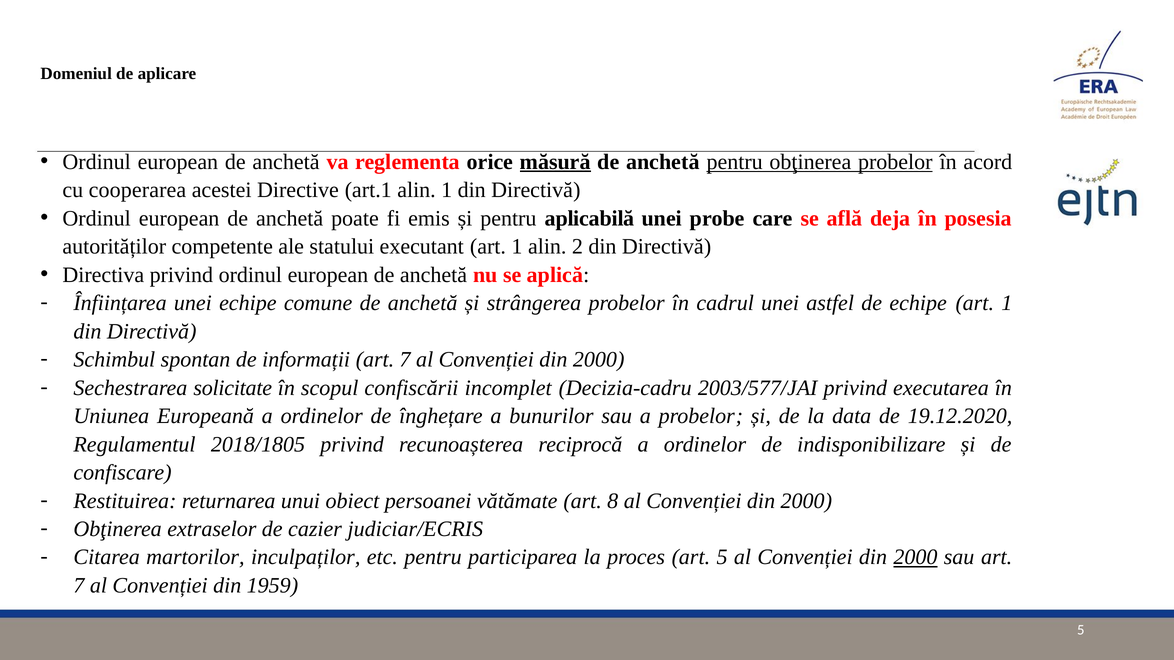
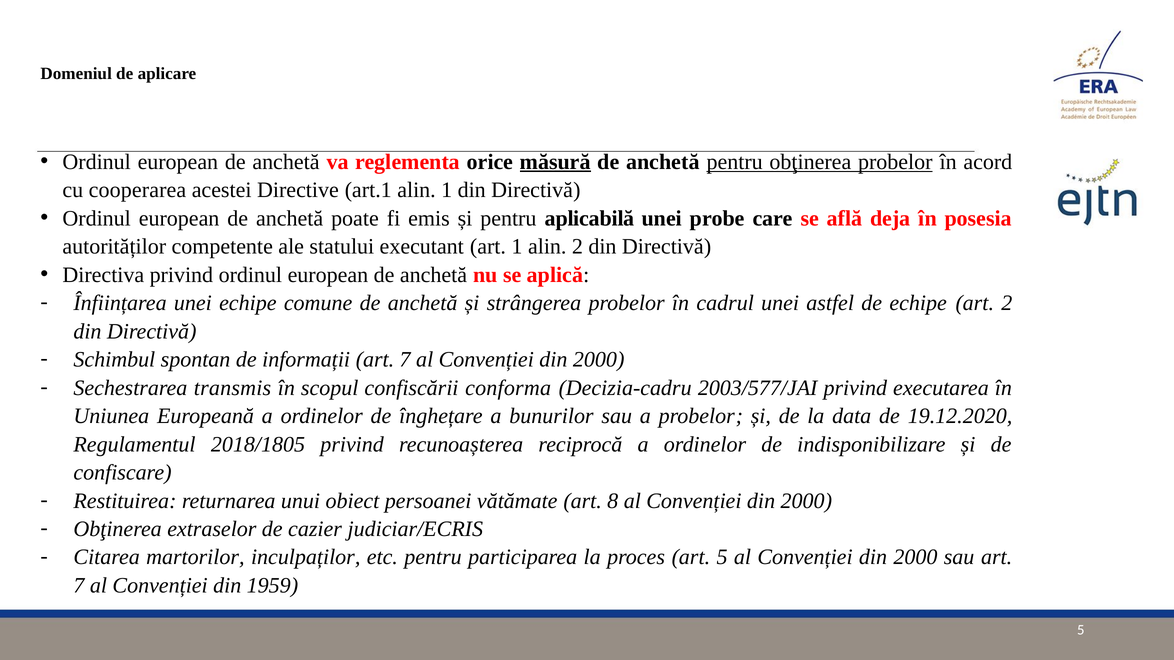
echipe art 1: 1 -> 2
solicitate: solicitate -> transmis
incomplet: incomplet -> conforma
2000 at (915, 558) underline: present -> none
